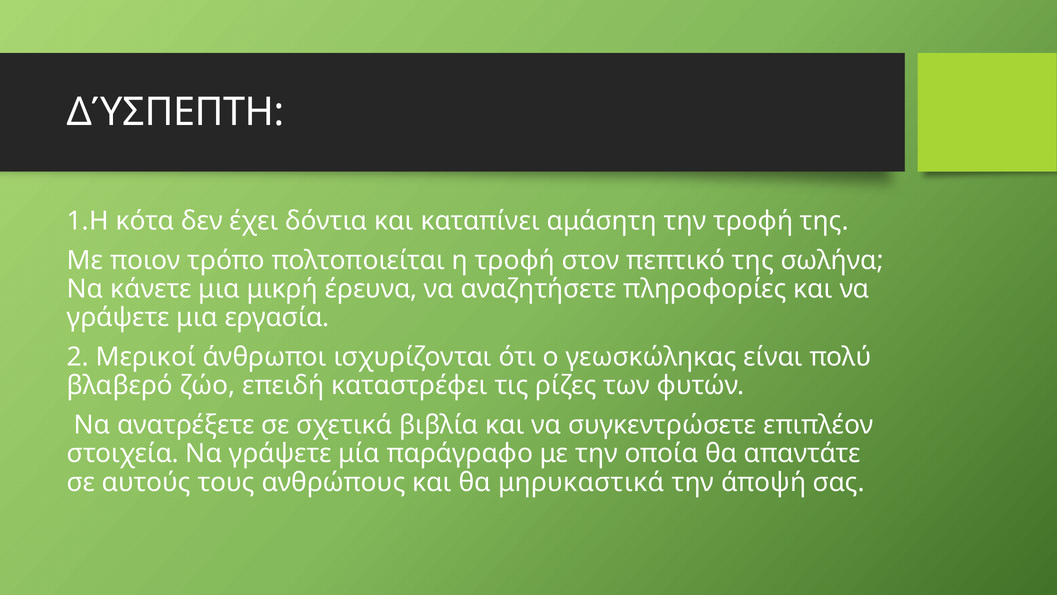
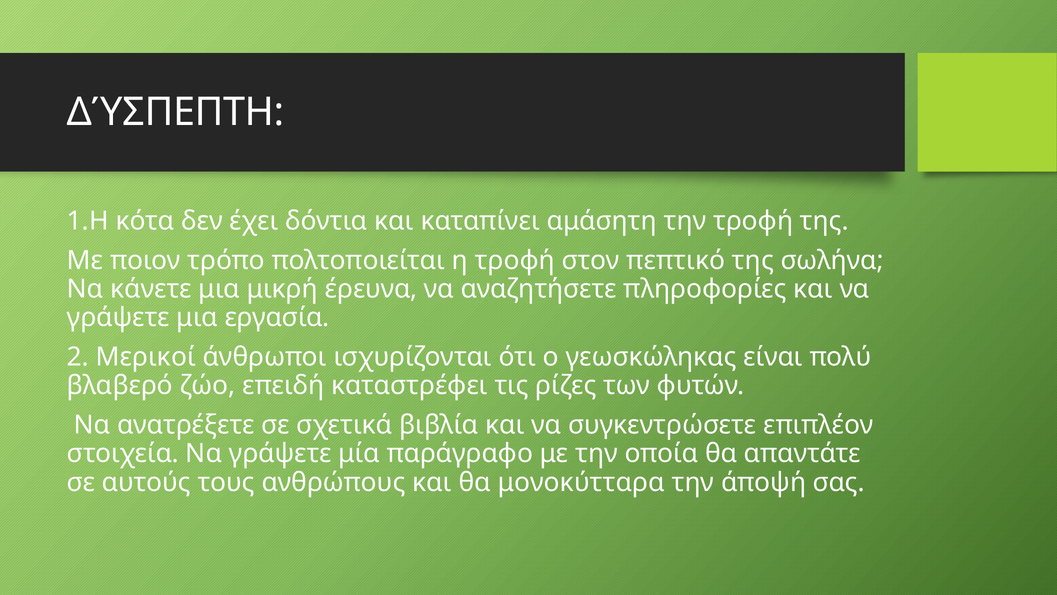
μηρυκαστικά: μηρυκαστικά -> μονοκύτταρα
